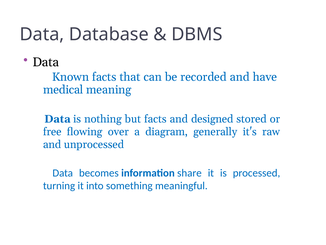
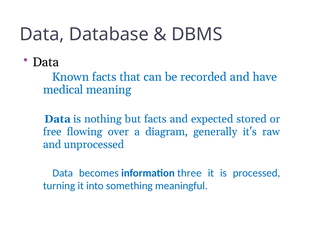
designed: designed -> expected
share: share -> three
